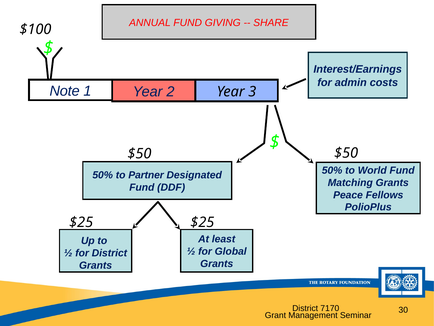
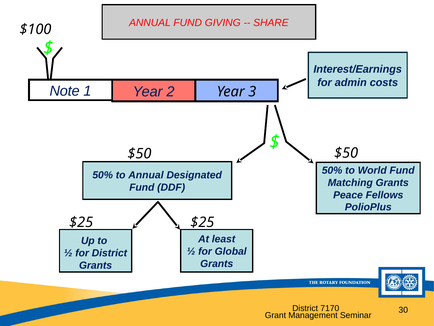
to Partner: Partner -> Annual
